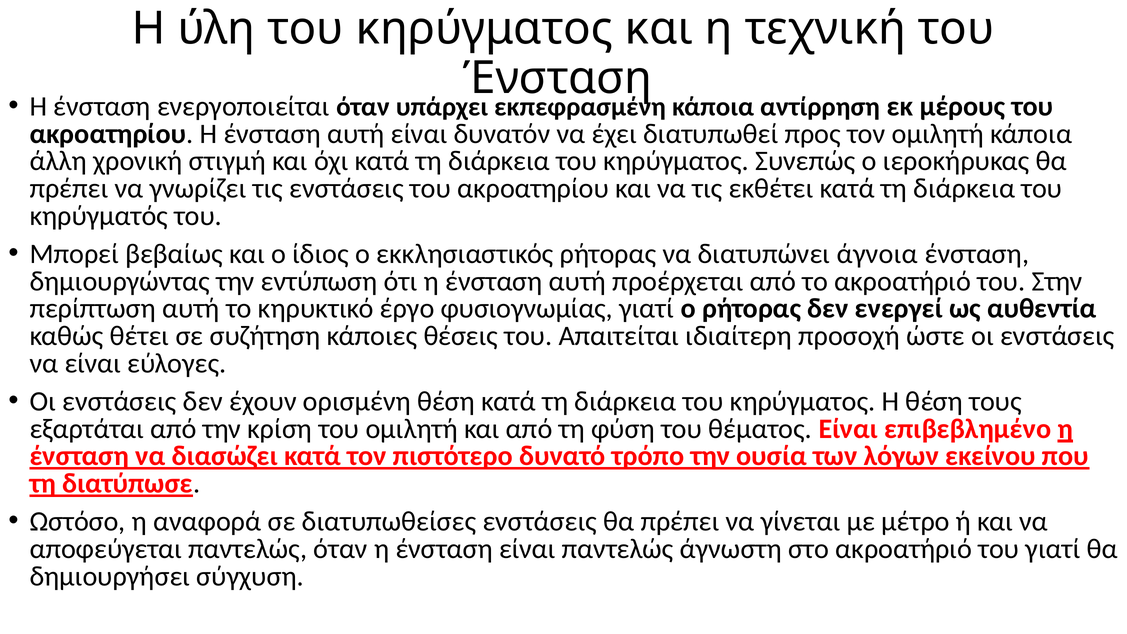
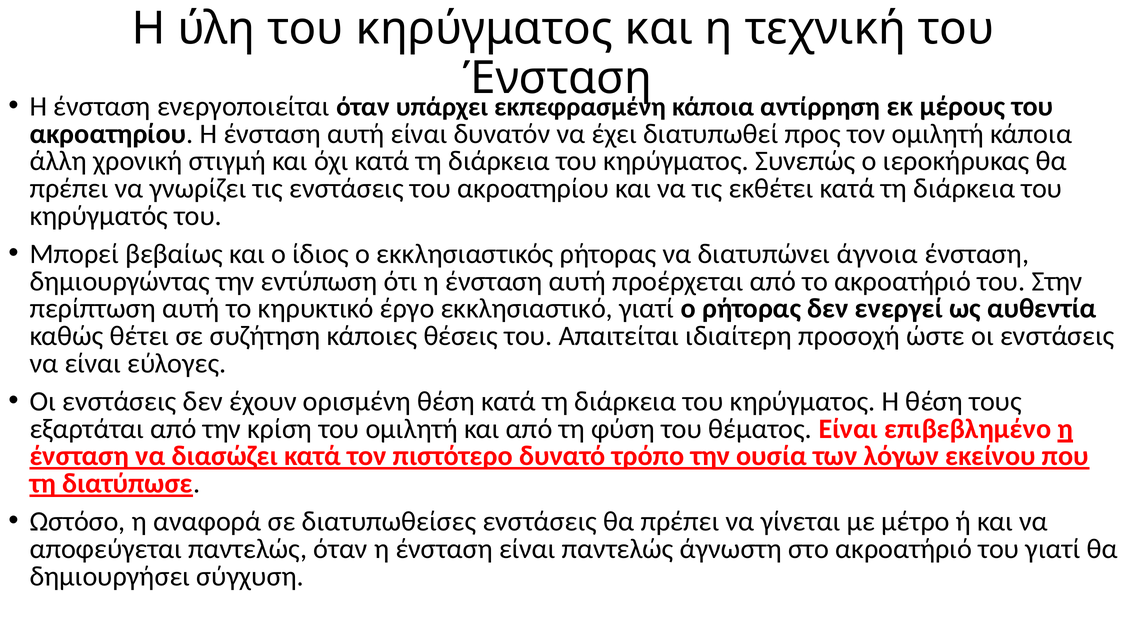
φυσιογνωμίας: φυσιογνωμίας -> εκκλησιαστικό
